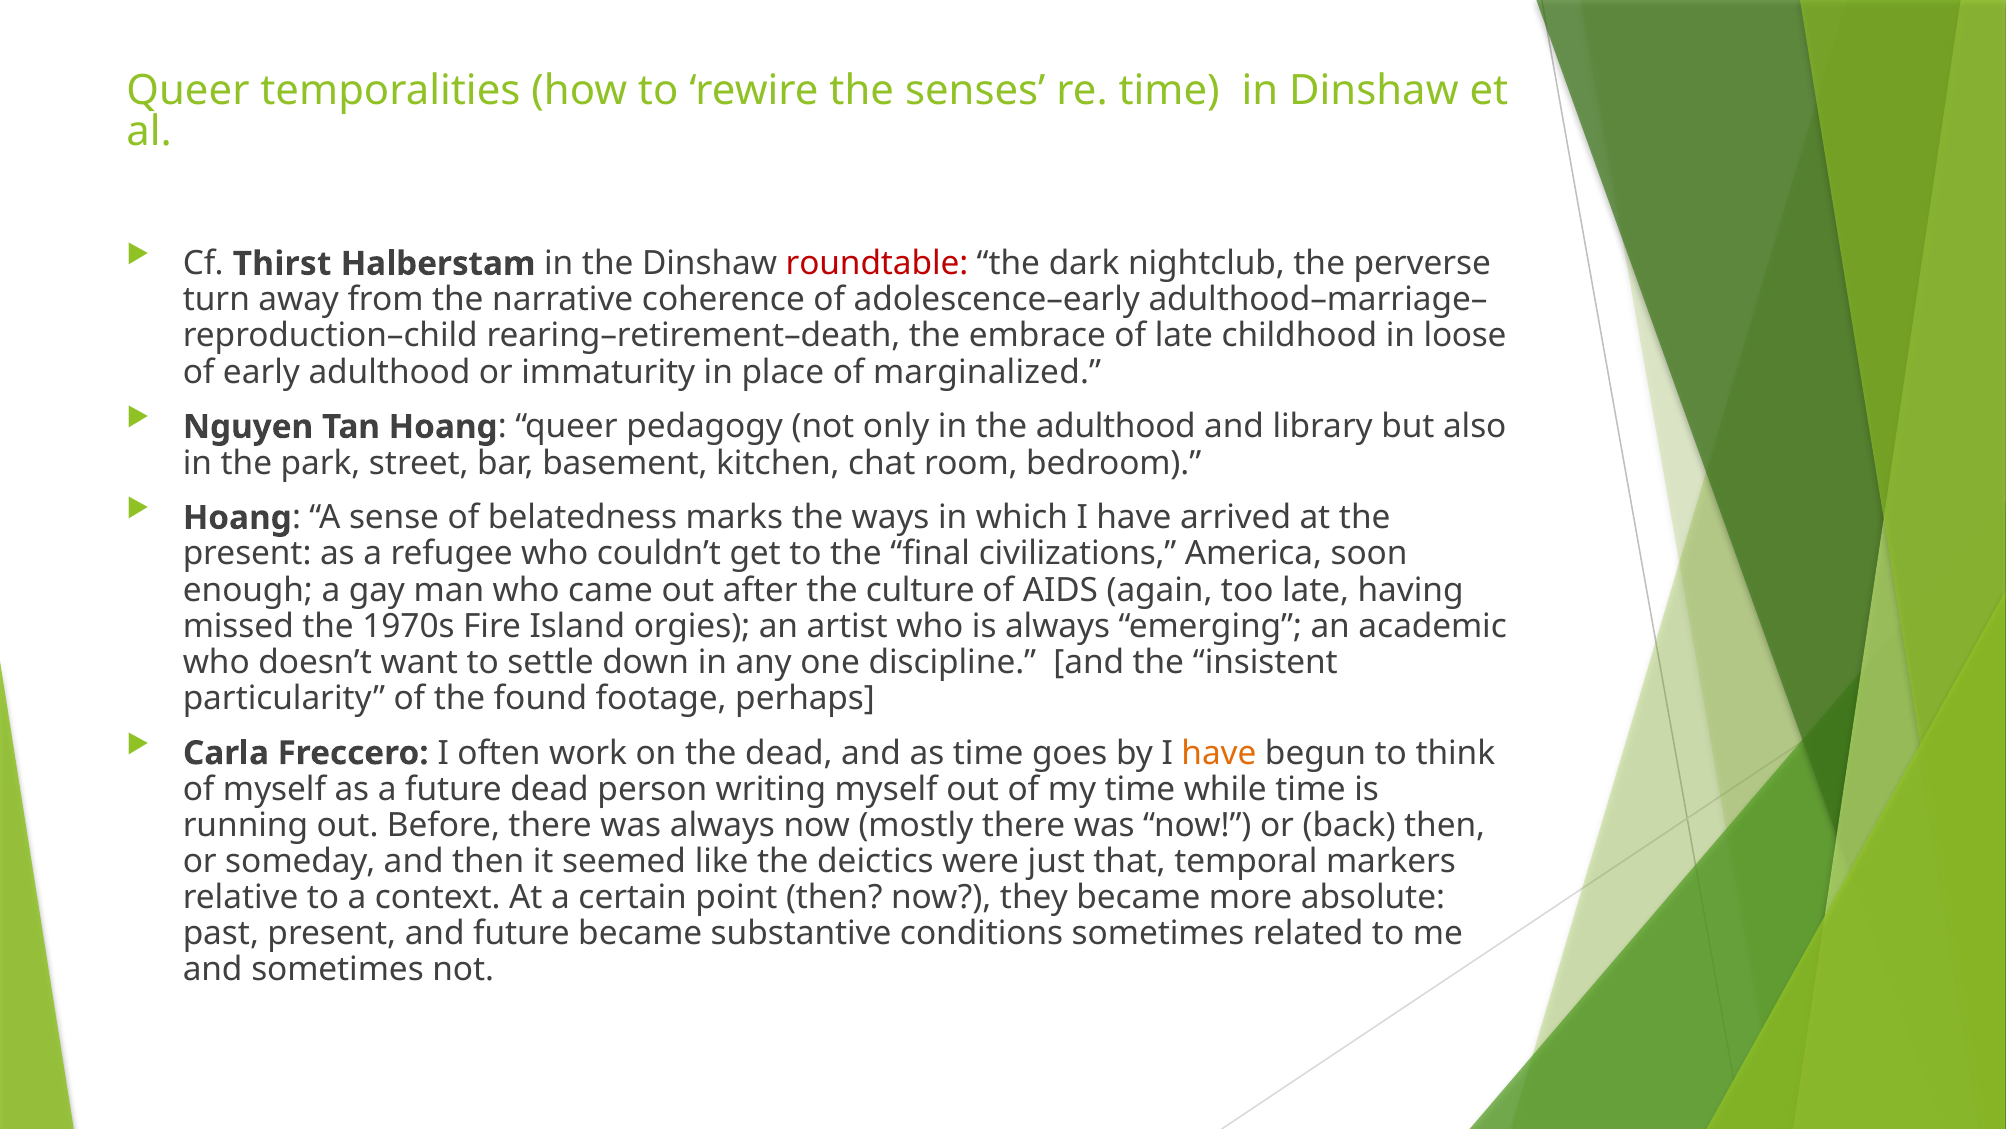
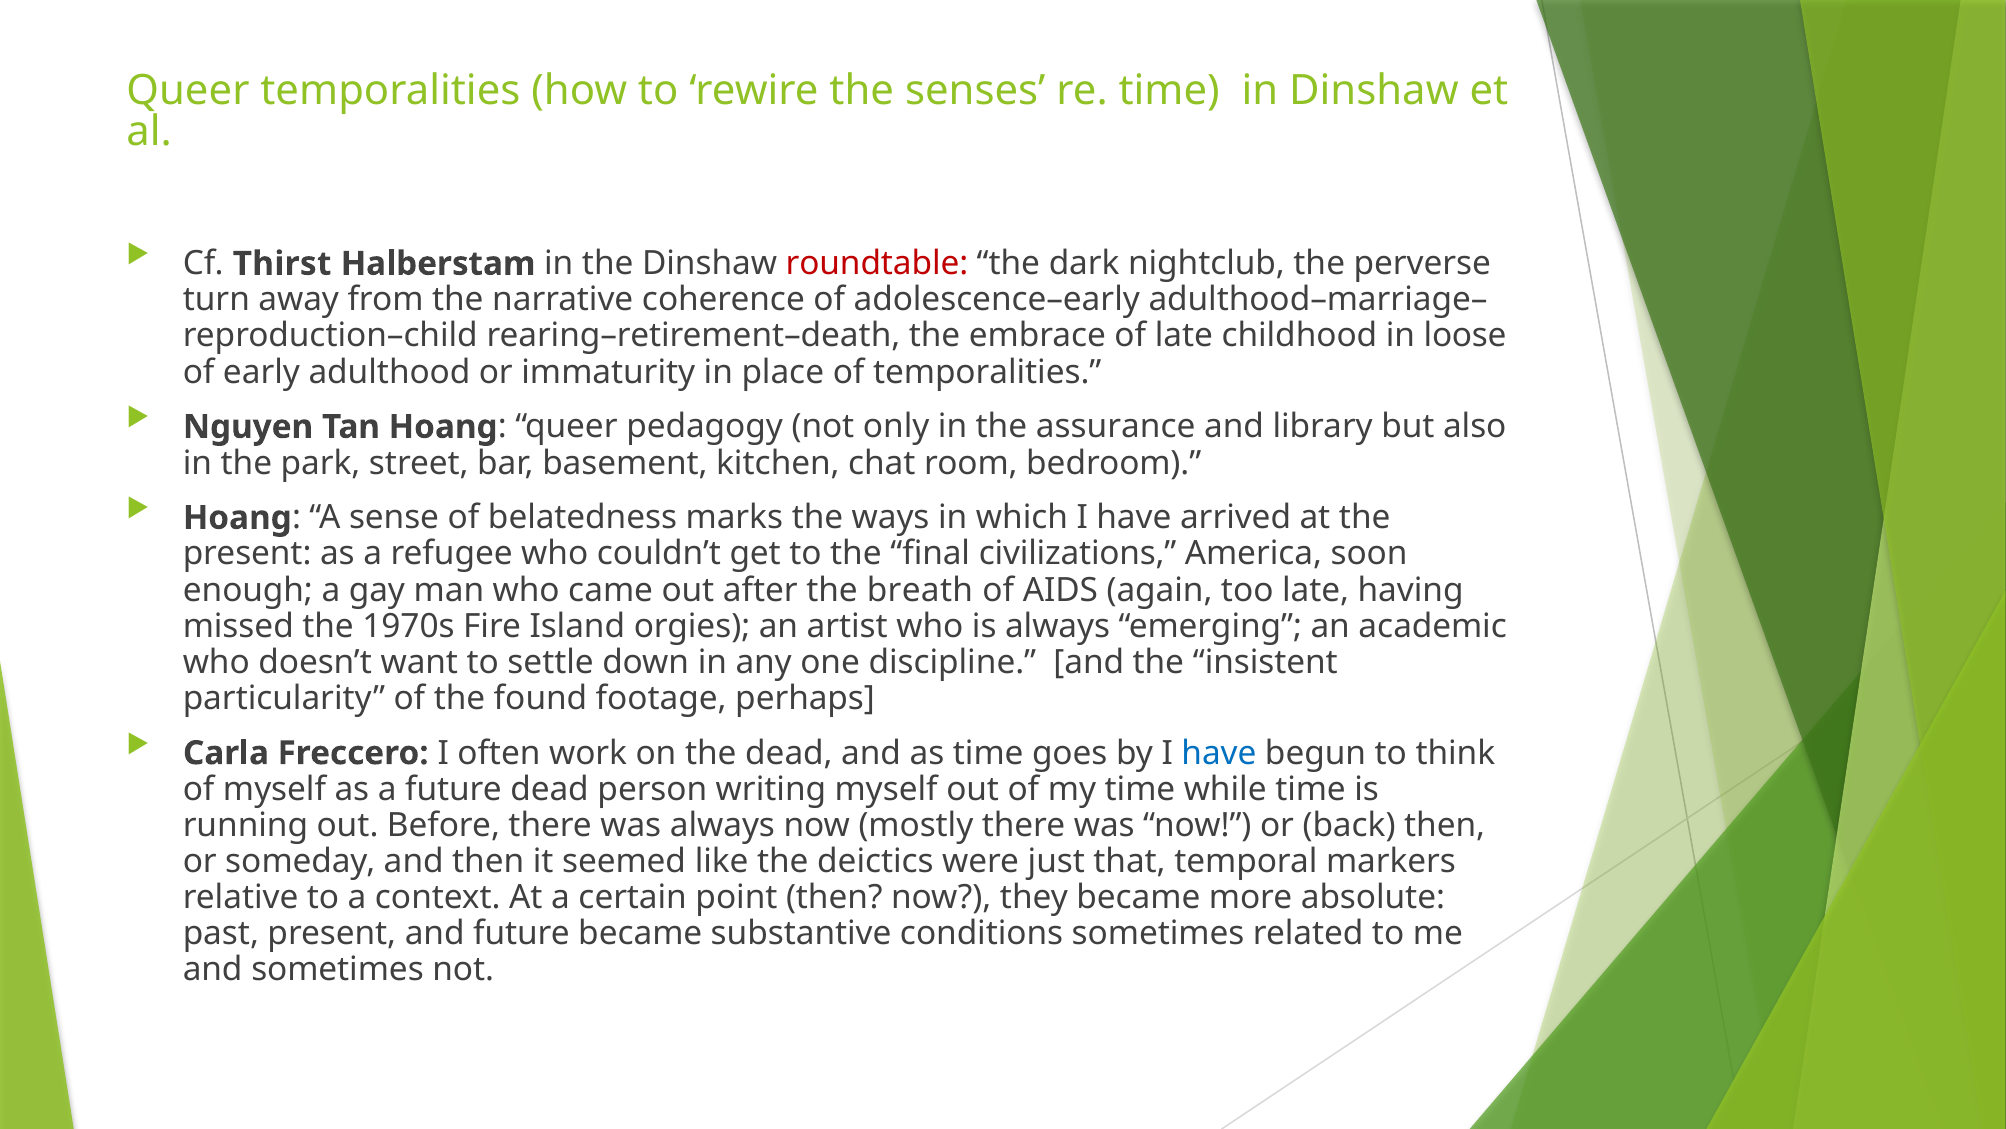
of marginalized: marginalized -> temporalities
the adulthood: adulthood -> assurance
culture: culture -> breath
have at (1219, 753) colour: orange -> blue
